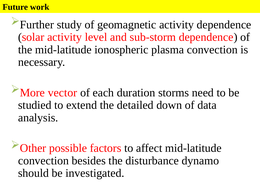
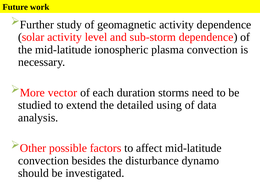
down: down -> using
